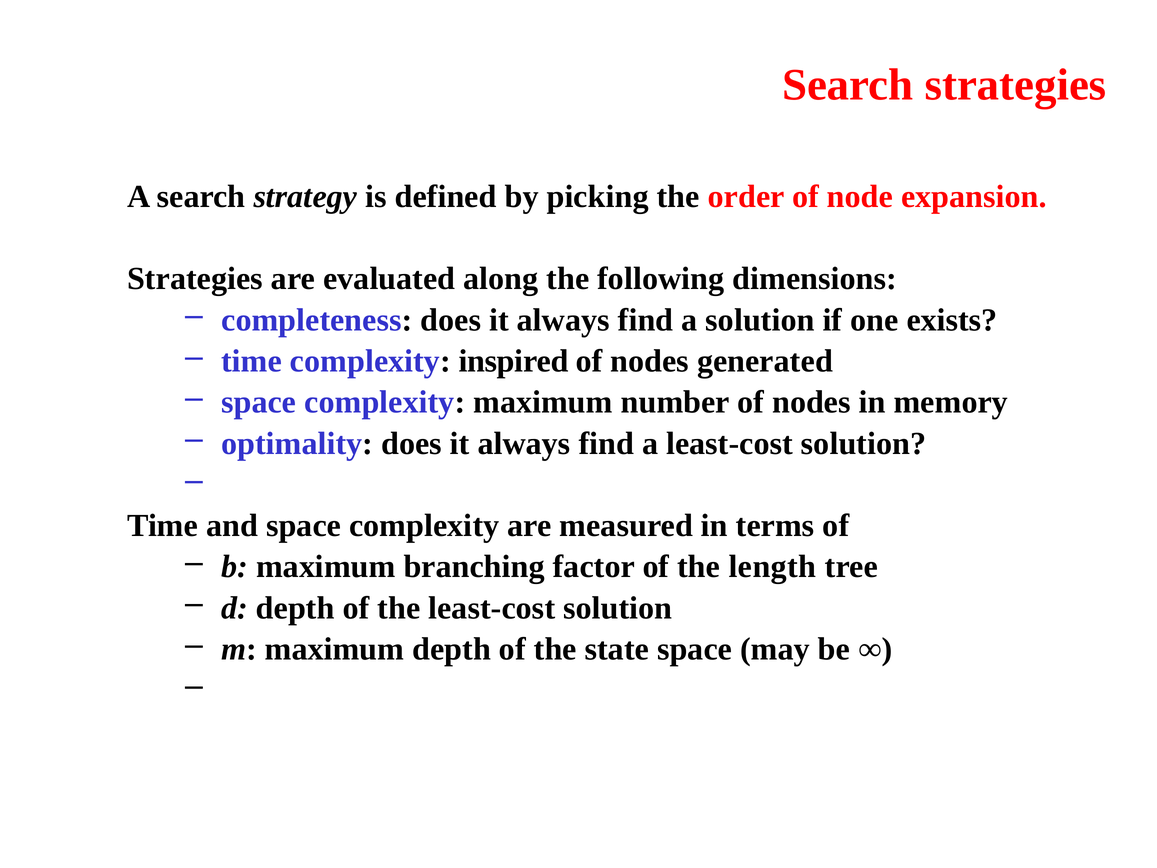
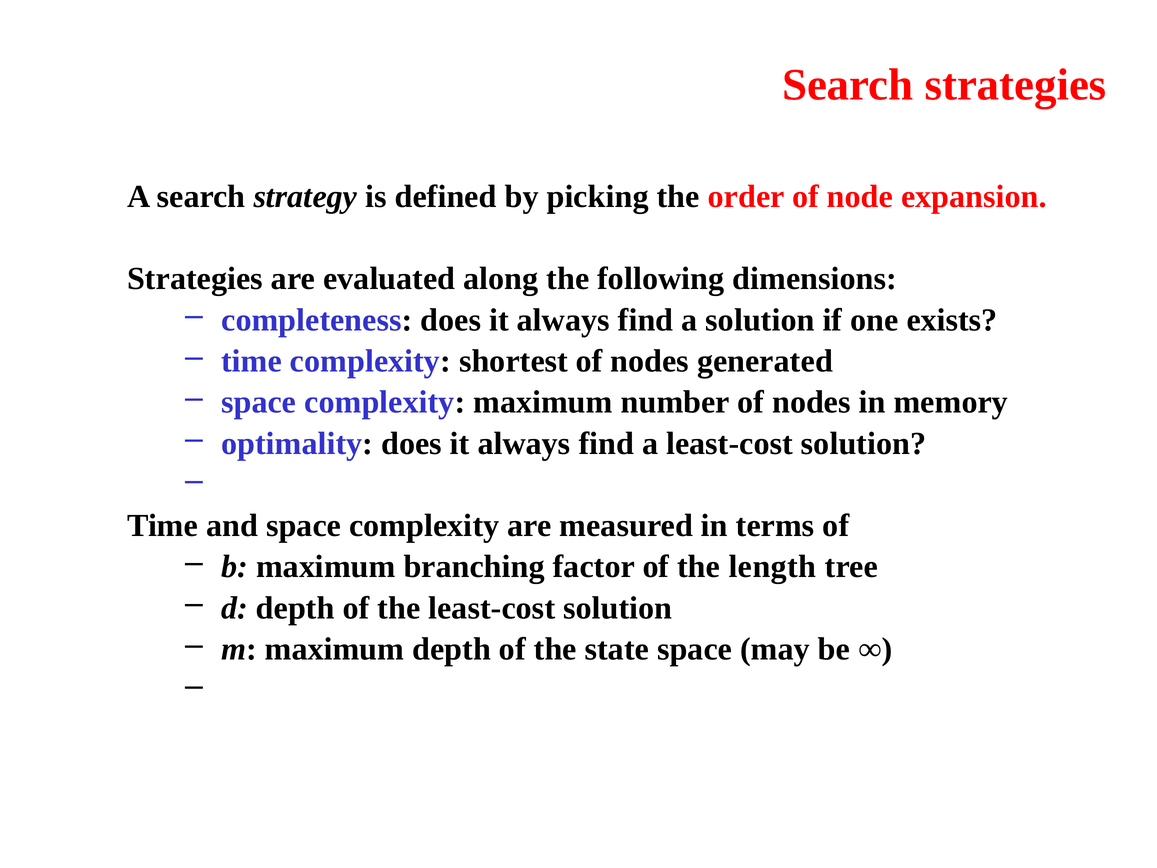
inspired: inspired -> shortest
